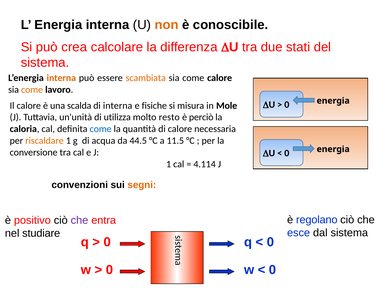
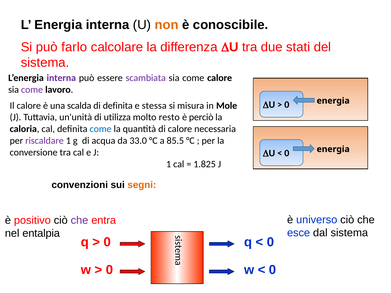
crea: crea -> farlo
interna at (61, 78) colour: orange -> purple
scambiata colour: orange -> purple
come at (32, 90) colour: orange -> purple
di interna: interna -> definita
fisiche: fisiche -> stessa
riscaldare colour: orange -> purple
44.5: 44.5 -> 33.0
11.5: 11.5 -> 85.5
4.114: 4.114 -> 1.825
regolano: regolano -> universo
studiare: studiare -> entalpia
